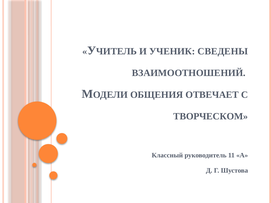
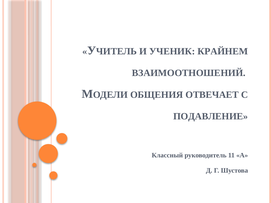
СВЕДЕНЫ: СВЕДЕНЫ -> КРАЙНЕМ
ТВОРЧЕСКОМ: ТВОРЧЕСКОМ -> ПОДАВЛЕНИЕ
